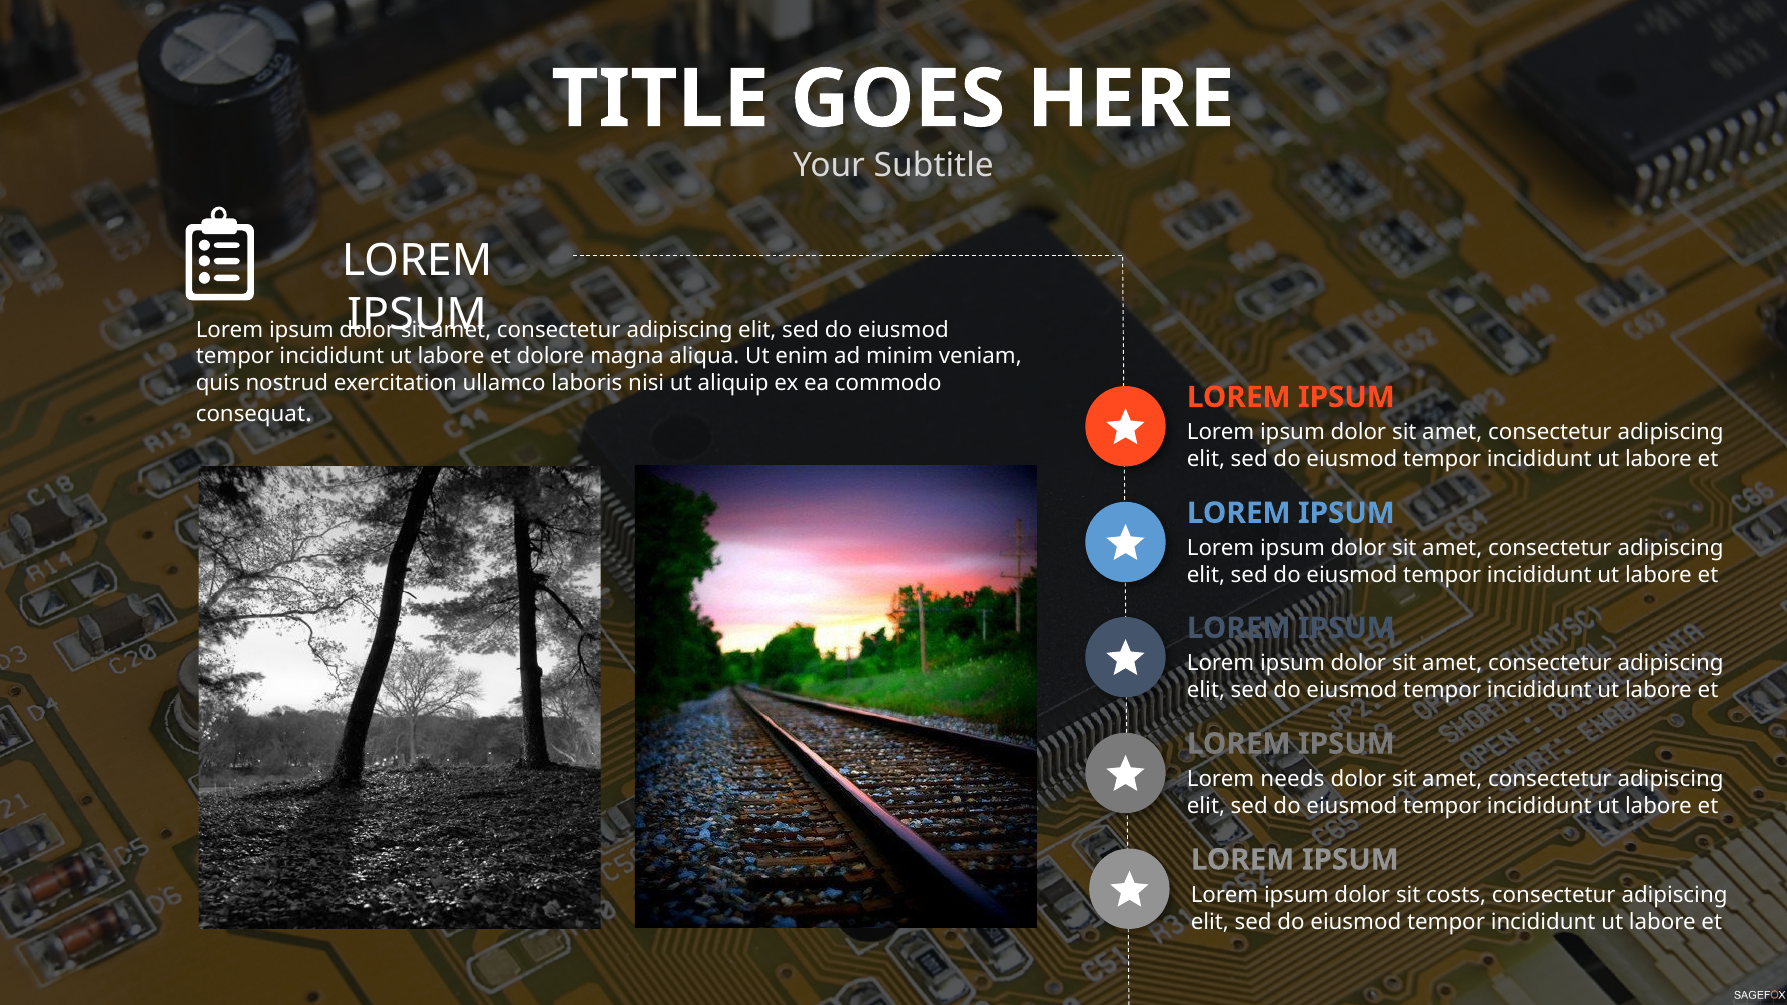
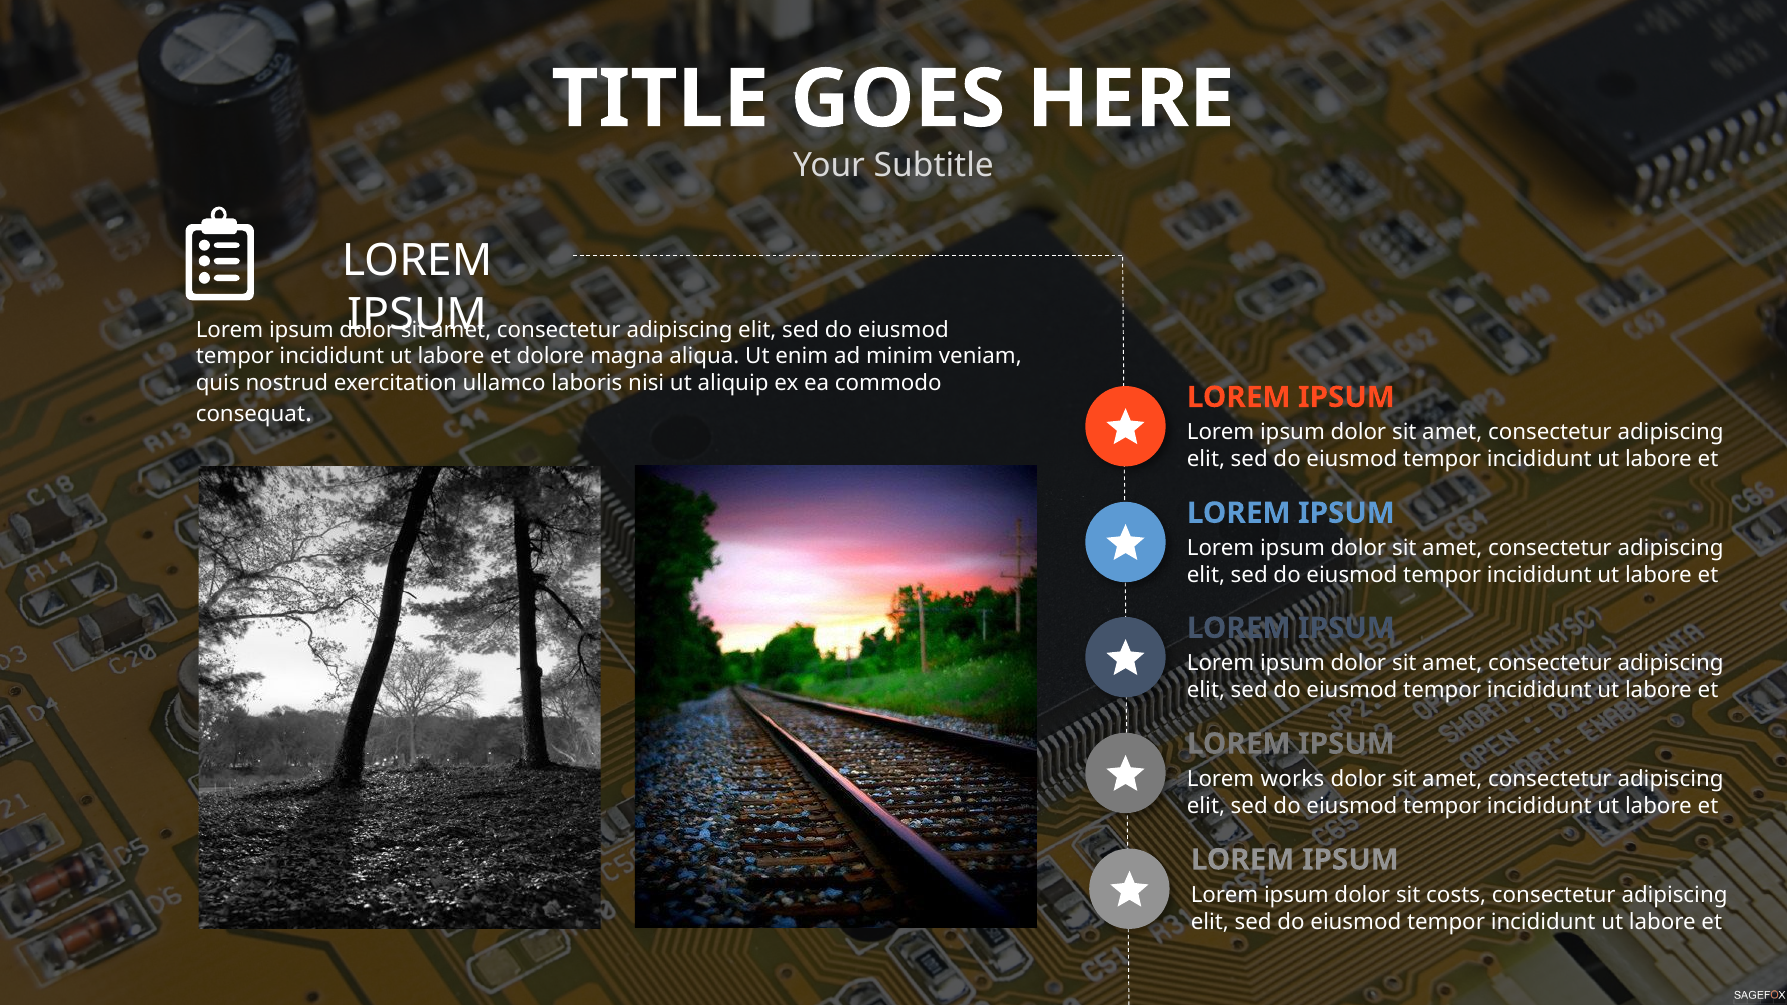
needs: needs -> works
